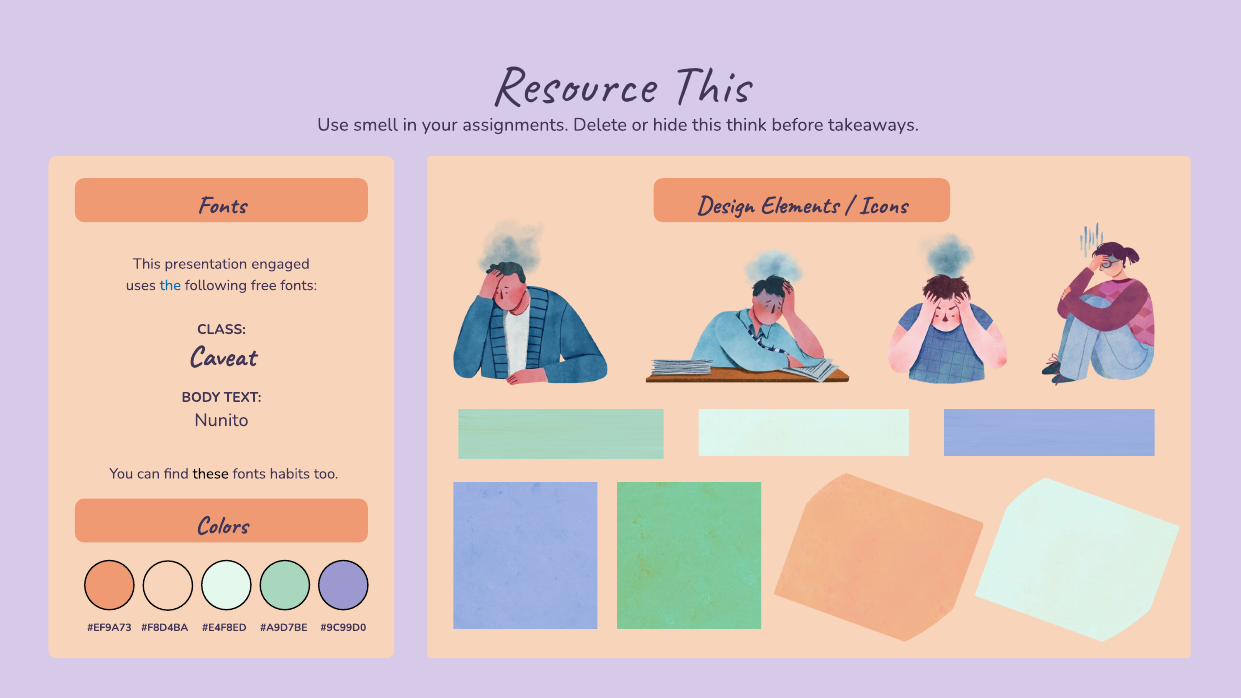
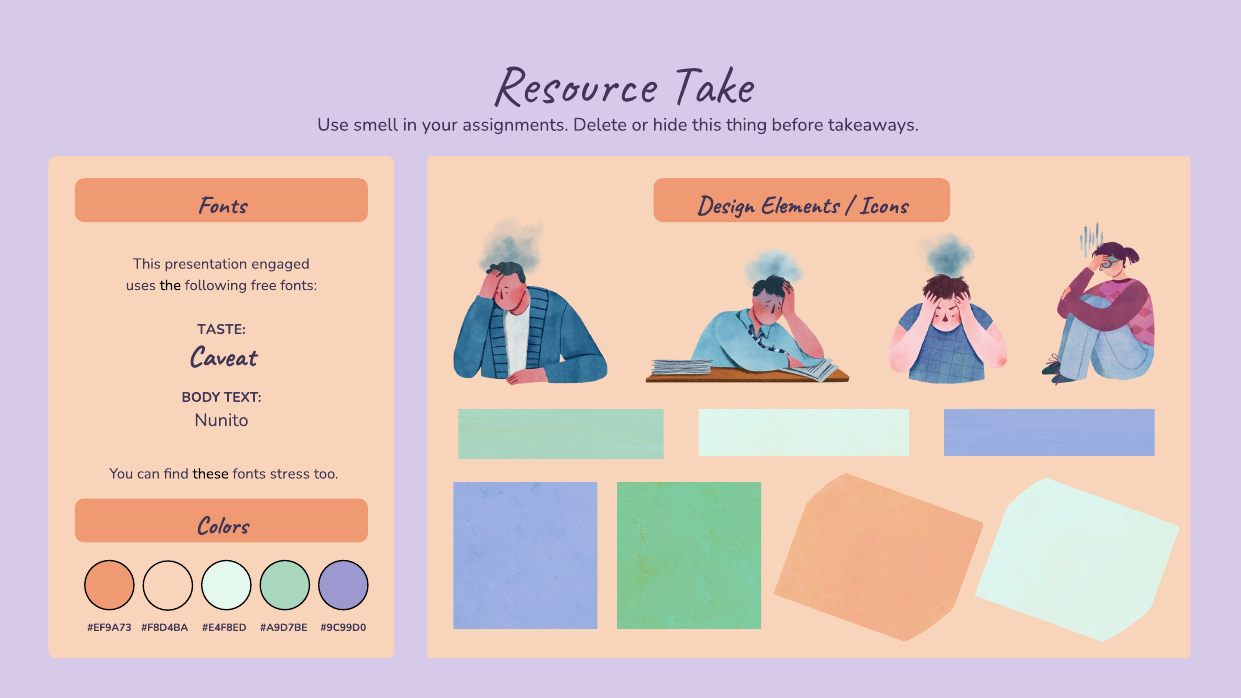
Resource This: This -> Take
think: think -> thing
the colour: blue -> black
CLASS: CLASS -> TASTE
habits: habits -> stress
